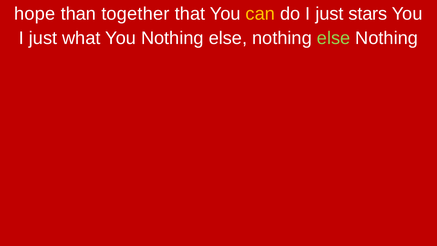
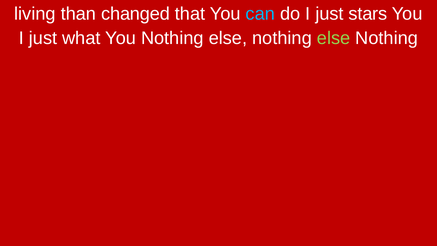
hope: hope -> living
together: together -> changed
can colour: yellow -> light blue
